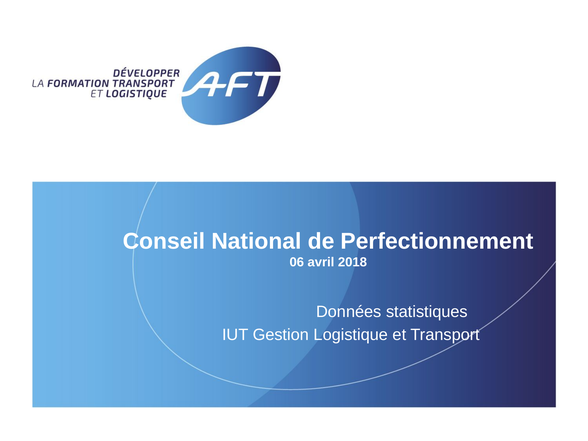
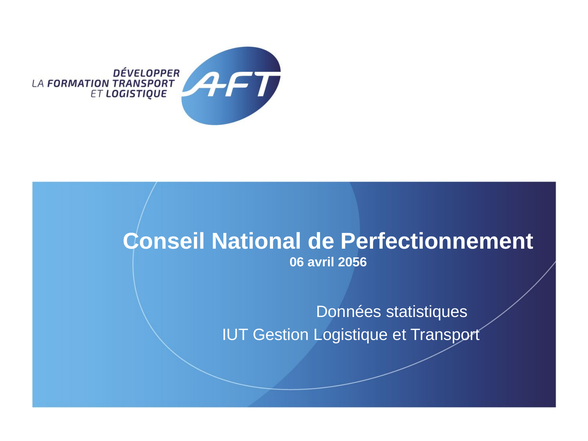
2018: 2018 -> 2056
